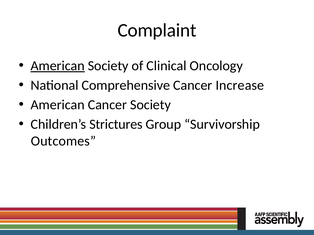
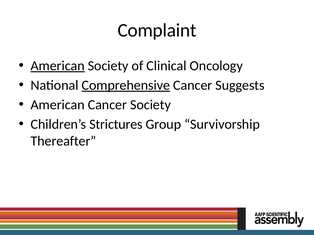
Comprehensive underline: none -> present
Increase: Increase -> Suggests
Outcomes: Outcomes -> Thereafter
